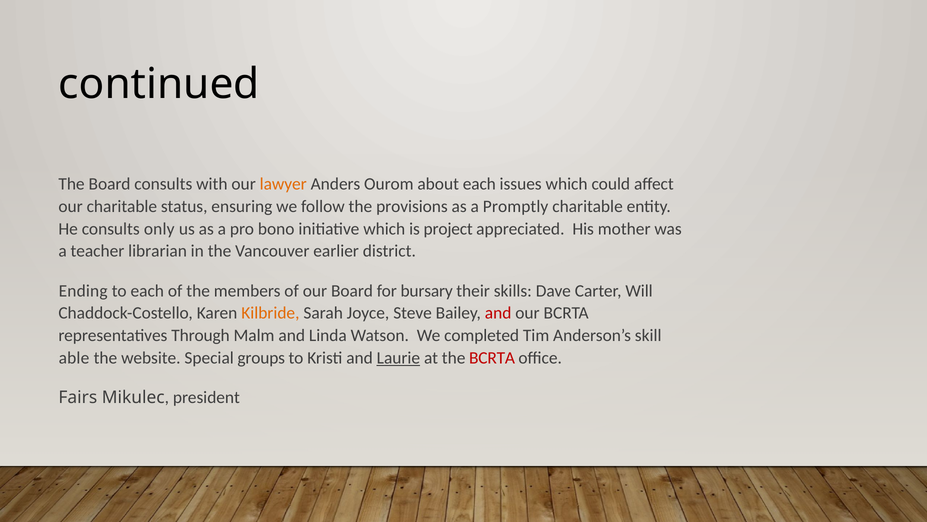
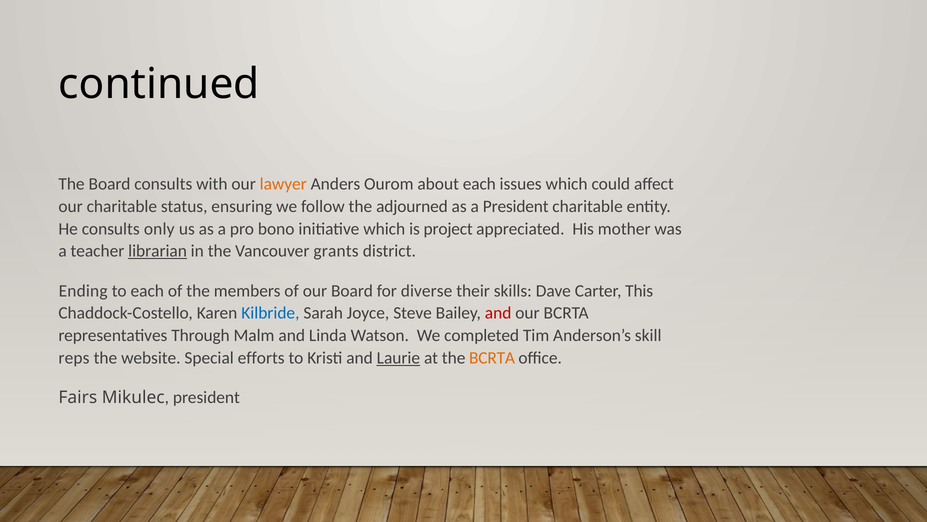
provisions: provisions -> adjourned
a Promptly: Promptly -> President
librarian underline: none -> present
earlier: earlier -> grants
bursary: bursary -> diverse
Will: Will -> This
Kilbride colour: orange -> blue
able: able -> reps
groups: groups -> efforts
BCRTA at (492, 357) colour: red -> orange
